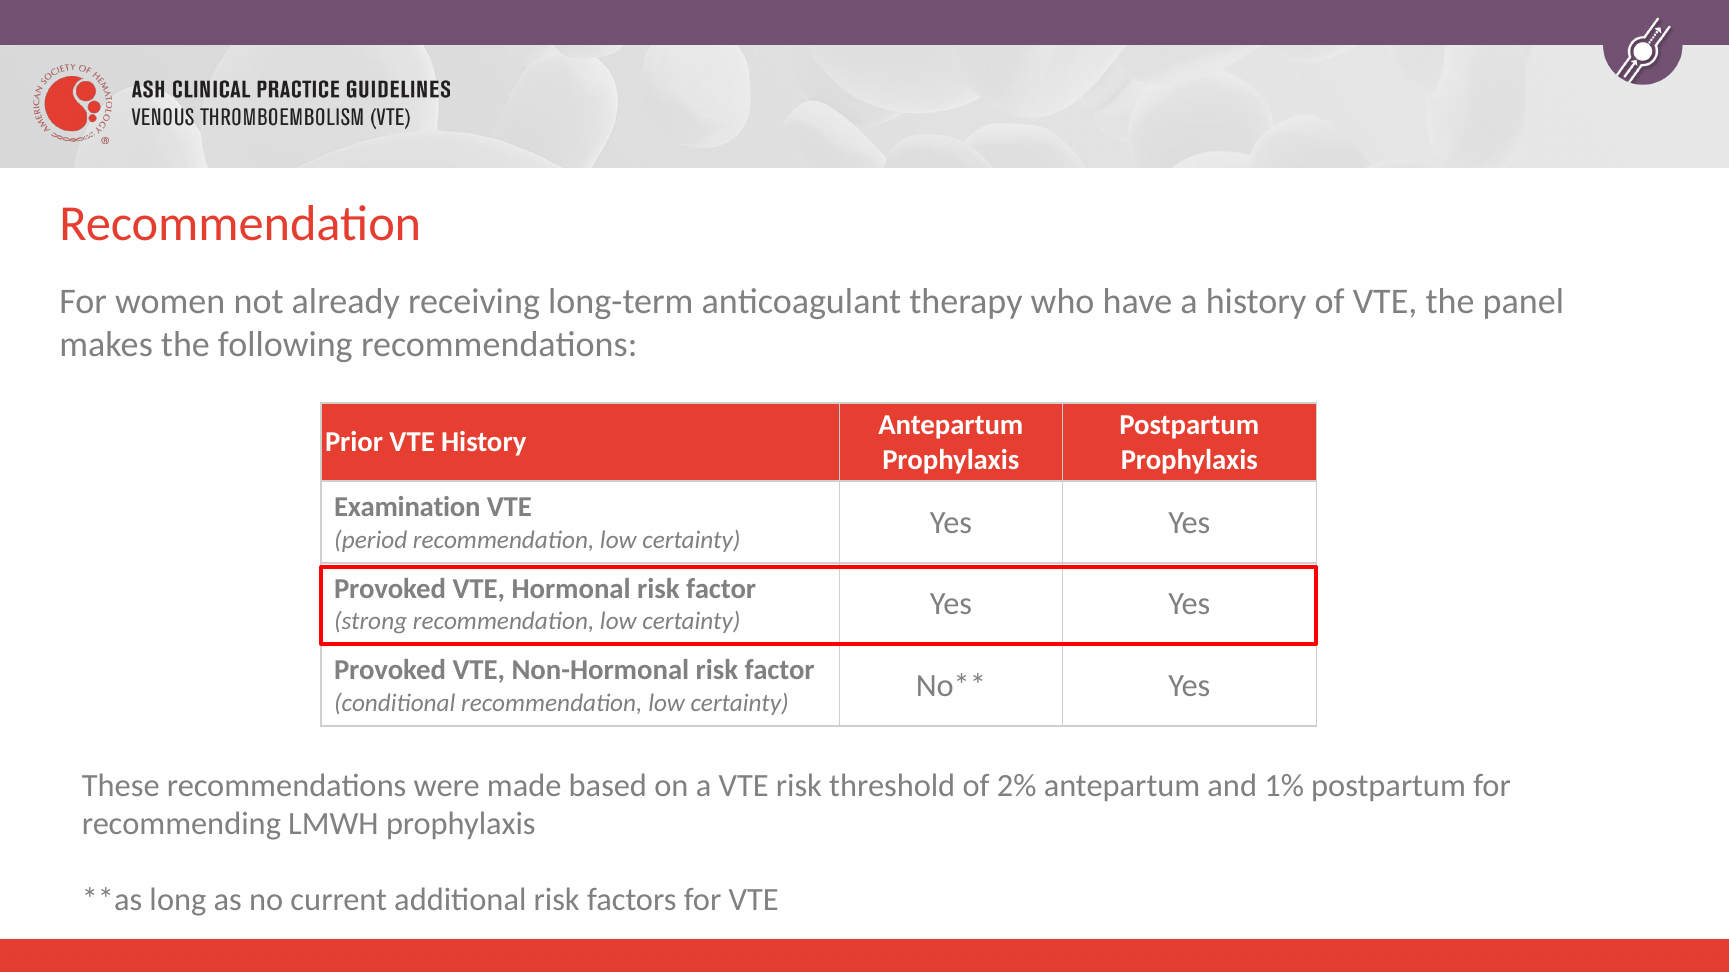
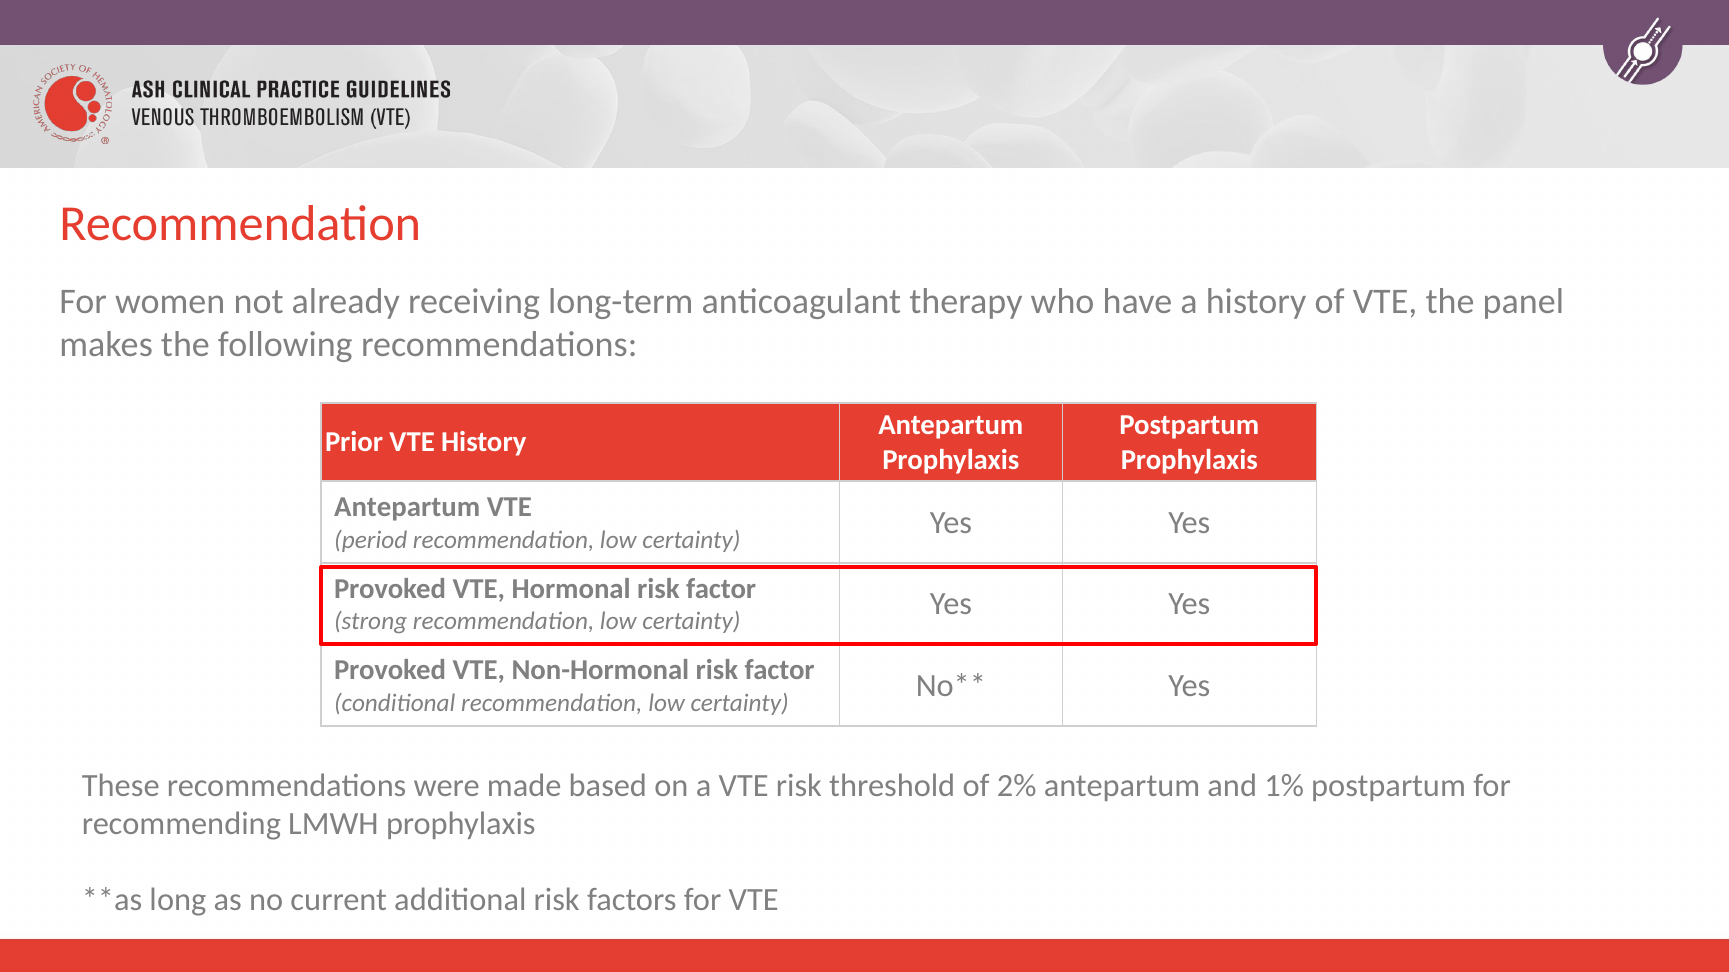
Examination at (407, 507): Examination -> Antepartum
